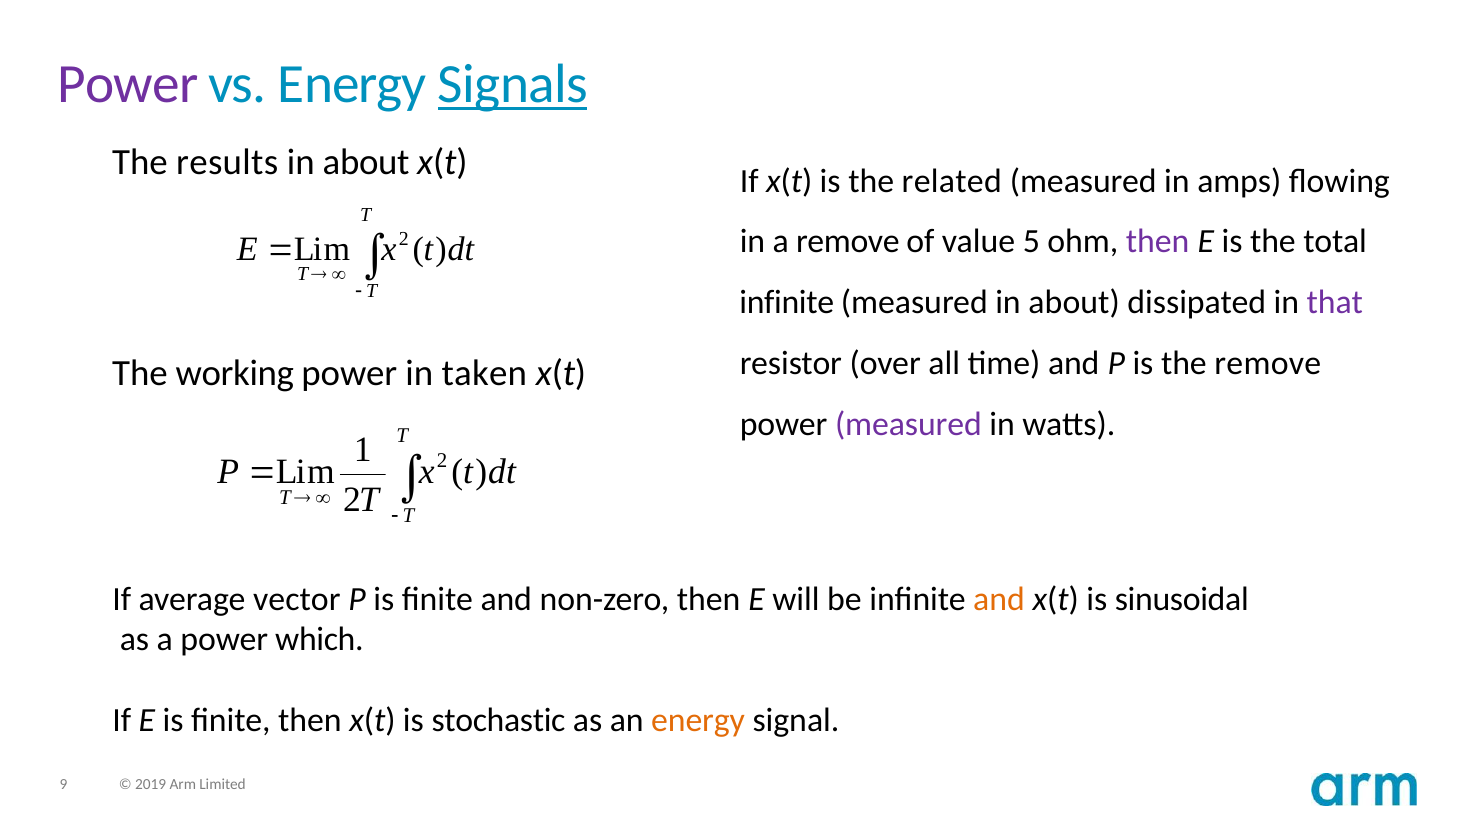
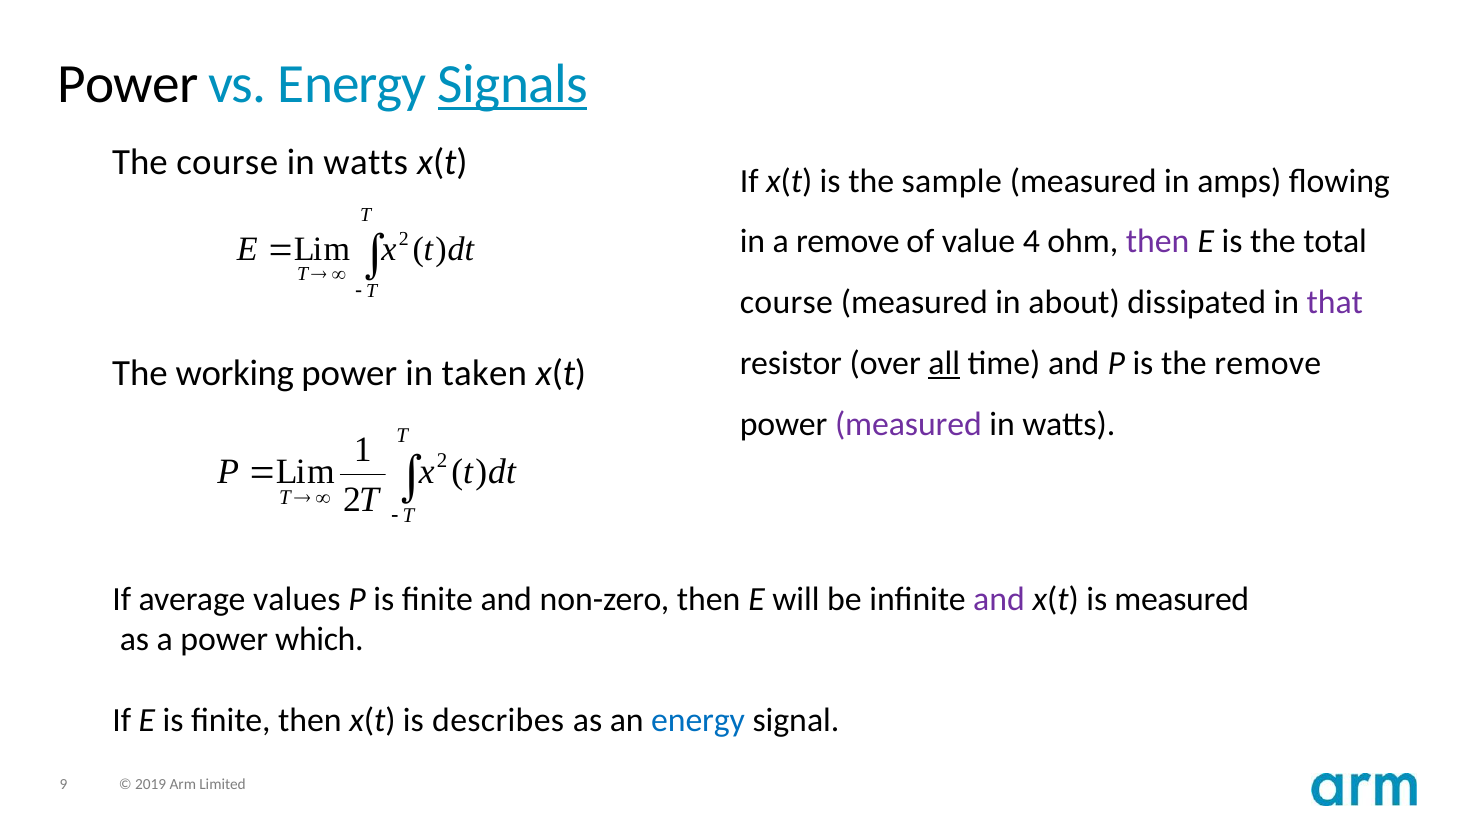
Power at (128, 84) colour: purple -> black
The results: results -> course
about at (366, 163): about -> watts
related: related -> sample
5: 5 -> 4
infinite at (787, 302): infinite -> course
all underline: none -> present
vector: vector -> values
and at (999, 599) colour: orange -> purple
is sinusoidal: sinusoidal -> measured
stochastic: stochastic -> describes
energy at (698, 720) colour: orange -> blue
